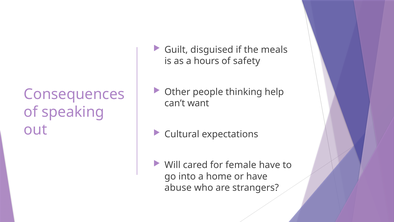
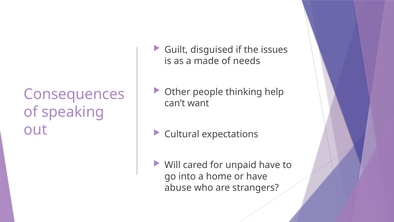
meals: meals -> issues
hours: hours -> made
safety: safety -> needs
female: female -> unpaid
